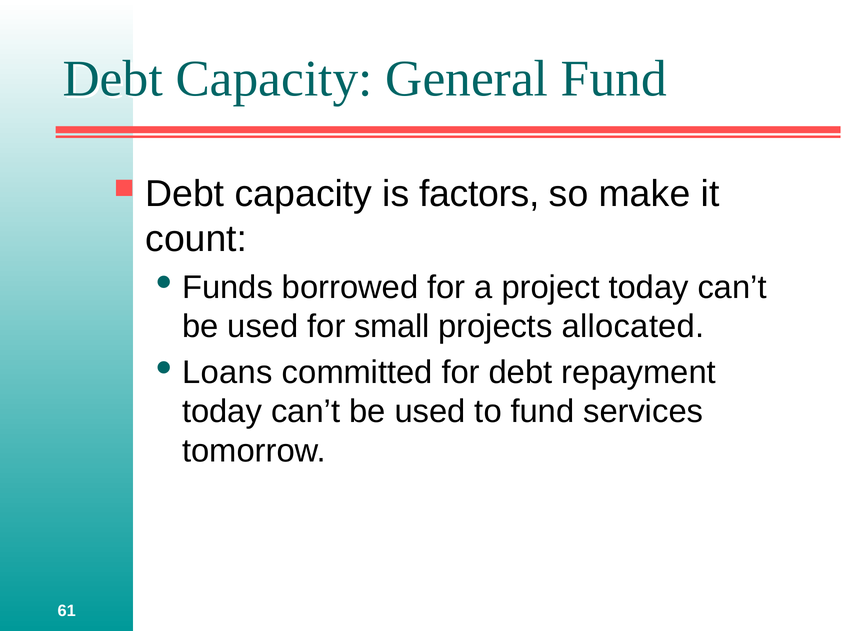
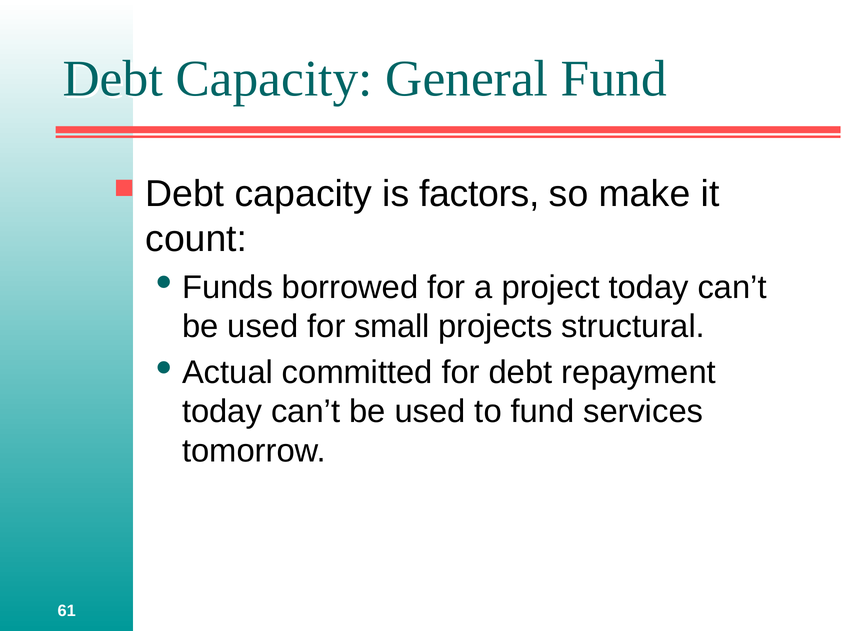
allocated: allocated -> structural
Loans: Loans -> Actual
